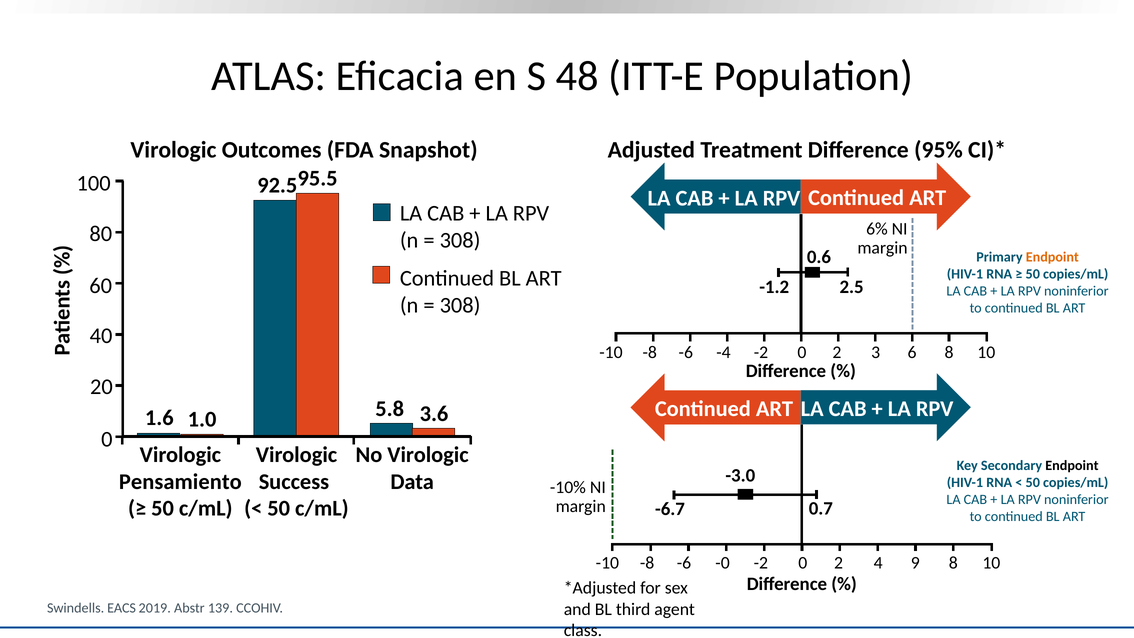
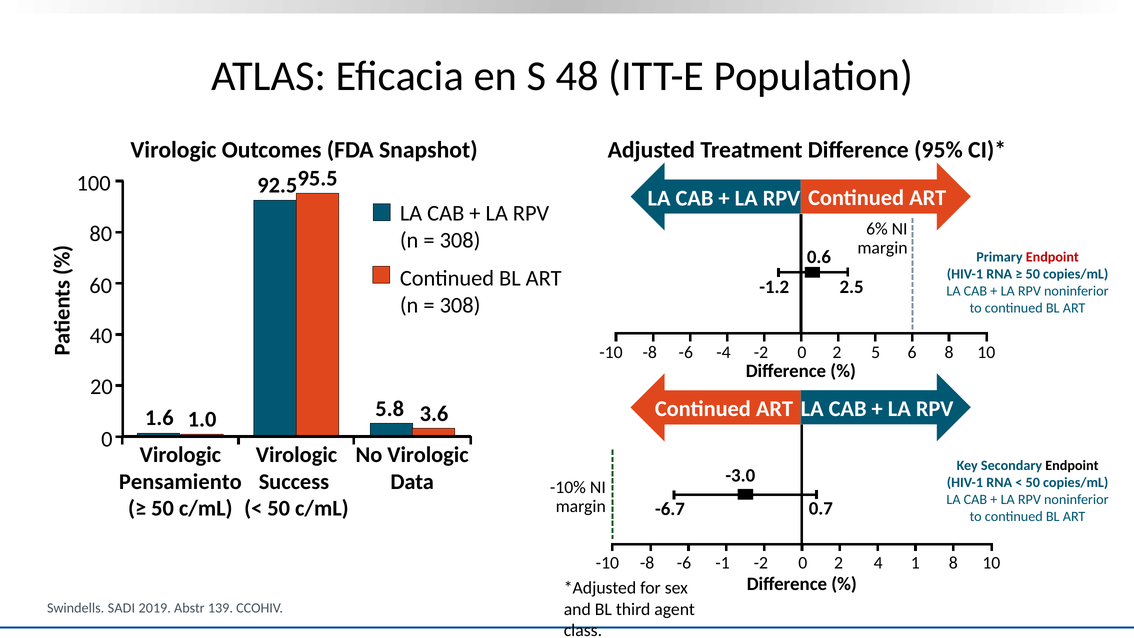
Endpoint at (1052, 257) colour: orange -> red
3: 3 -> 5
-0: -0 -> -1
9: 9 -> 1
EACS: EACS -> SADI
